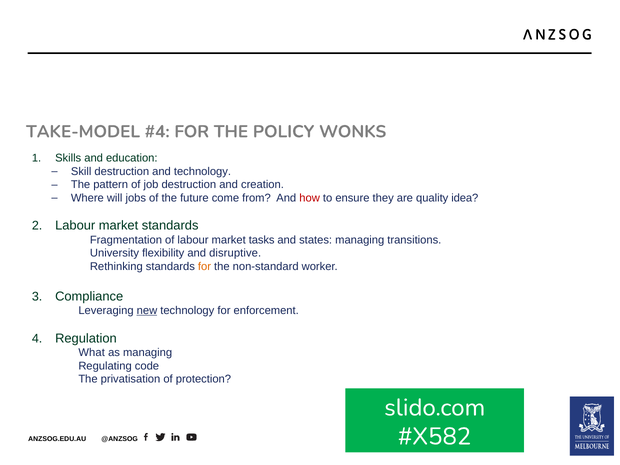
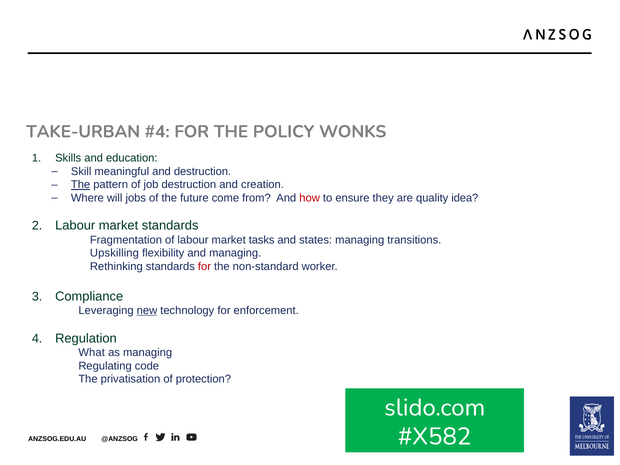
TAKE-MODEL: TAKE-MODEL -> TAKE-URBAN
Skill destruction: destruction -> meaningful
and technology: technology -> destruction
The at (81, 185) underline: none -> present
University: University -> Upskilling
and disruptive: disruptive -> managing
for at (204, 267) colour: orange -> red
